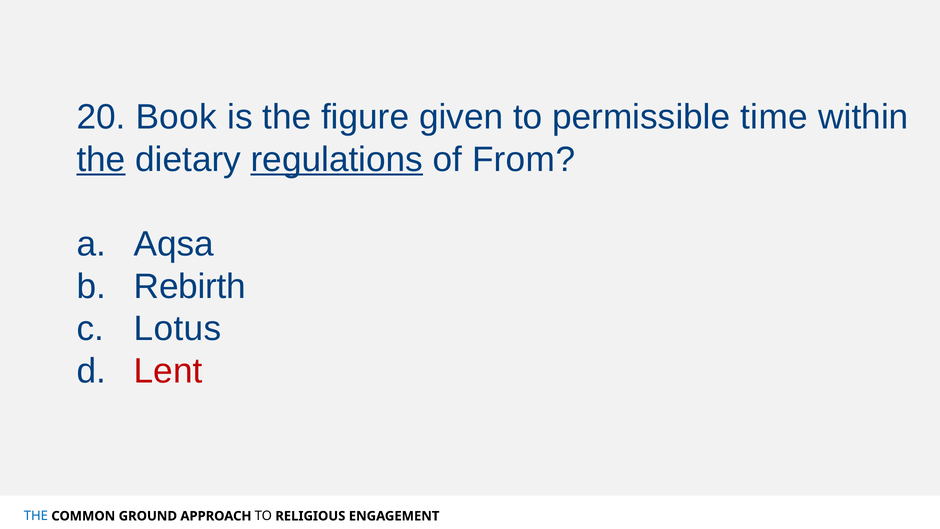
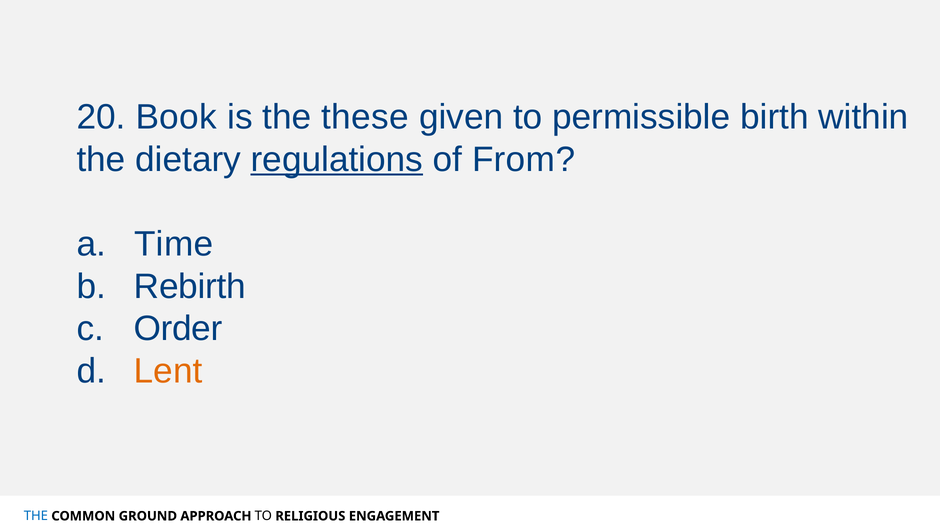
figure: figure -> these
time: time -> birth
the at (101, 159) underline: present -> none
Aqsa: Aqsa -> Time
Lotus: Lotus -> Order
Lent colour: red -> orange
